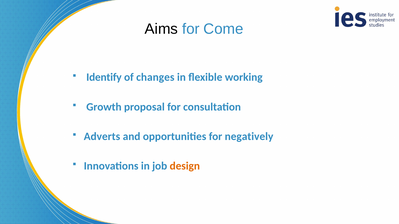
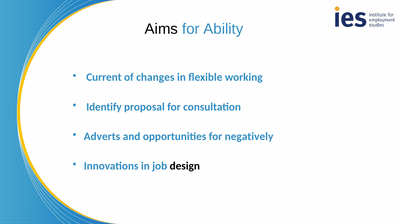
Come: Come -> Ability
Identify: Identify -> Current
Growth: Growth -> Identify
design colour: orange -> black
